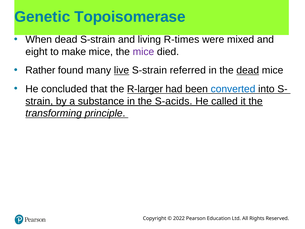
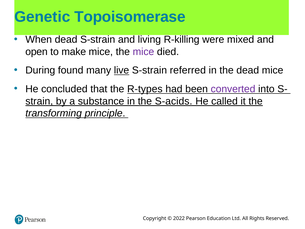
R-times: R-times -> R-killing
eight: eight -> open
Rather: Rather -> During
dead at (248, 70) underline: present -> none
R-larger: R-larger -> R-types
converted colour: blue -> purple
